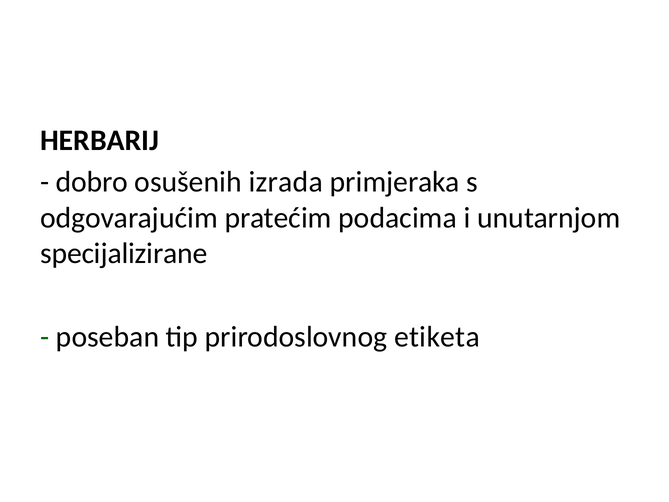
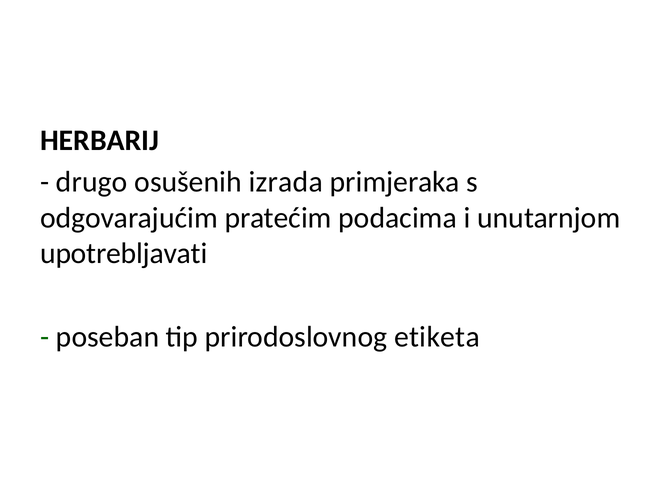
dobro: dobro -> drugo
specijalizirane: specijalizirane -> upotrebljavati
